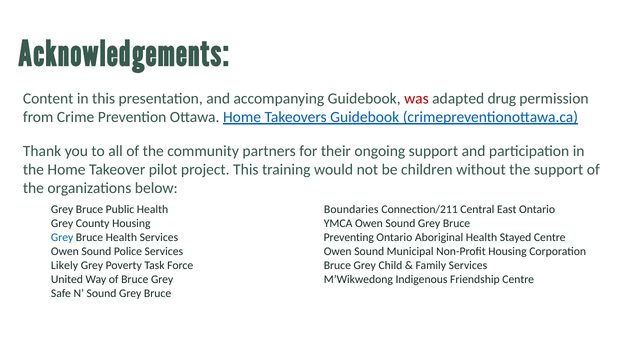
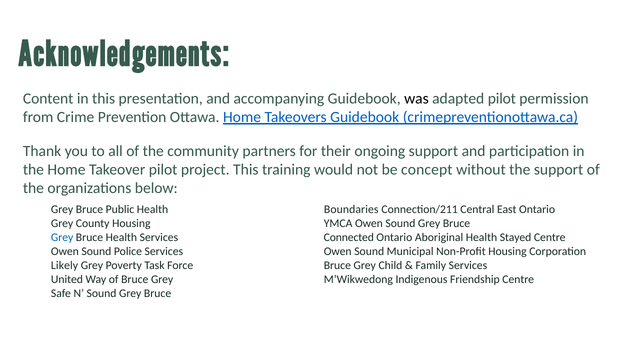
was colour: red -> black
adapted drug: drug -> pilot
children: children -> concept
Preventing: Preventing -> Connected
